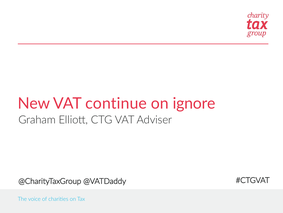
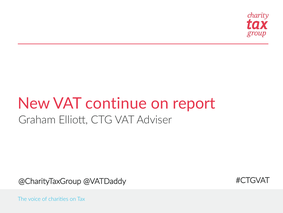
ignore: ignore -> report
